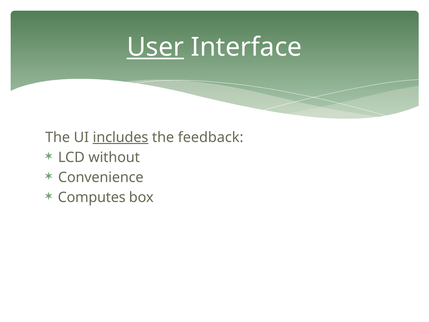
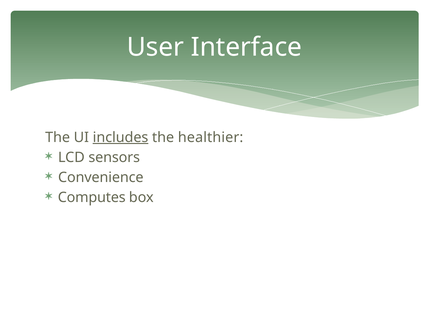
User underline: present -> none
feedback: feedback -> healthier
without: without -> sensors
